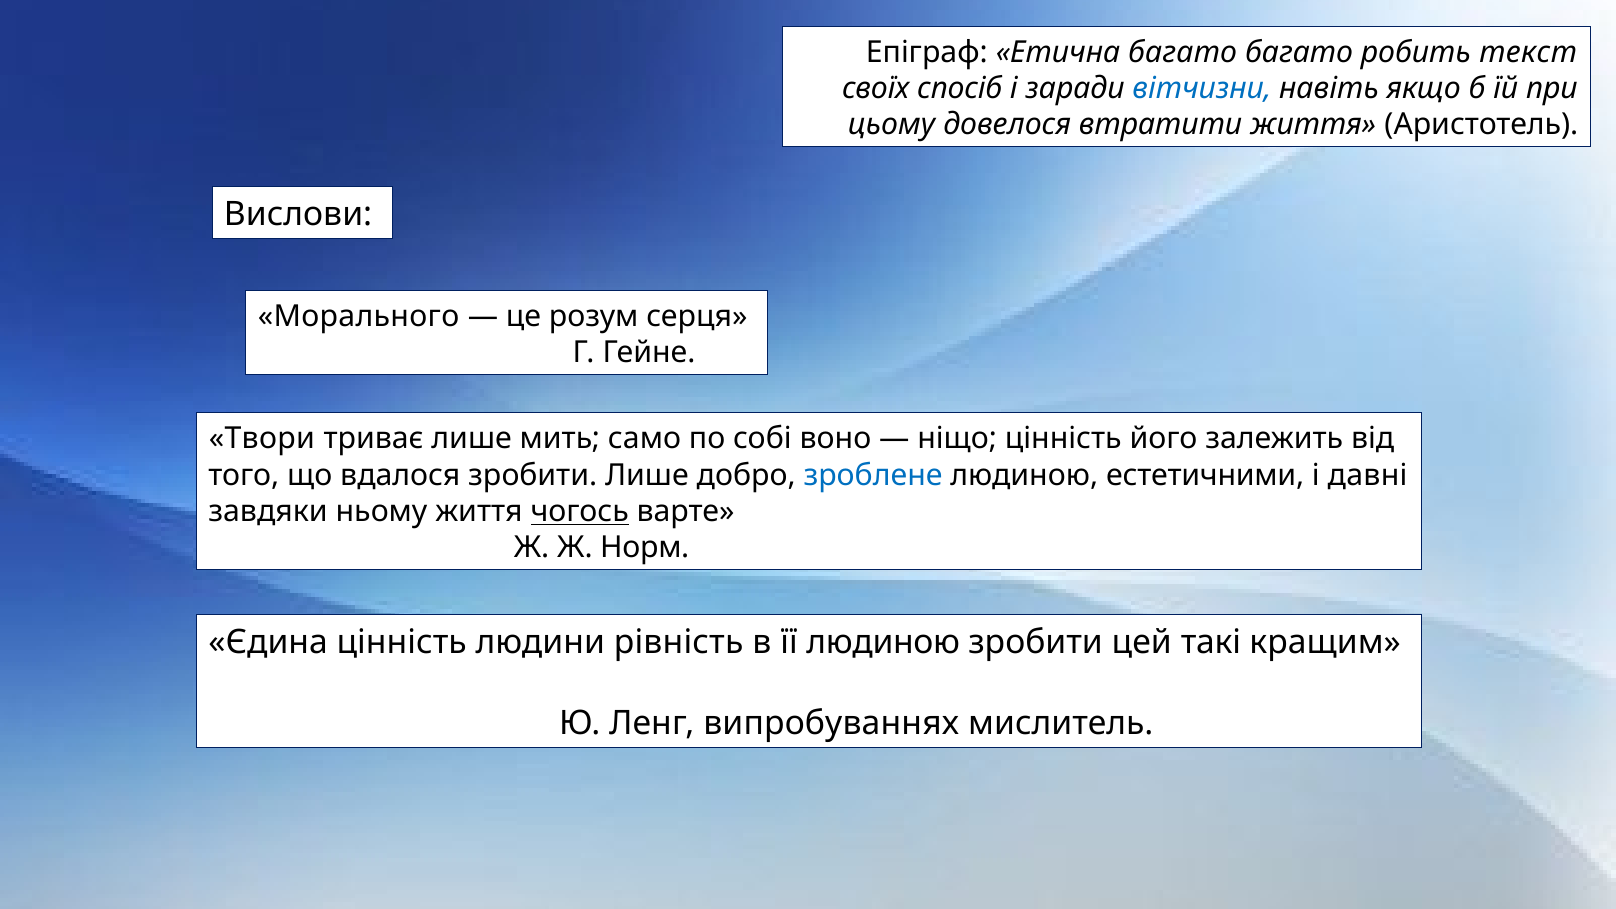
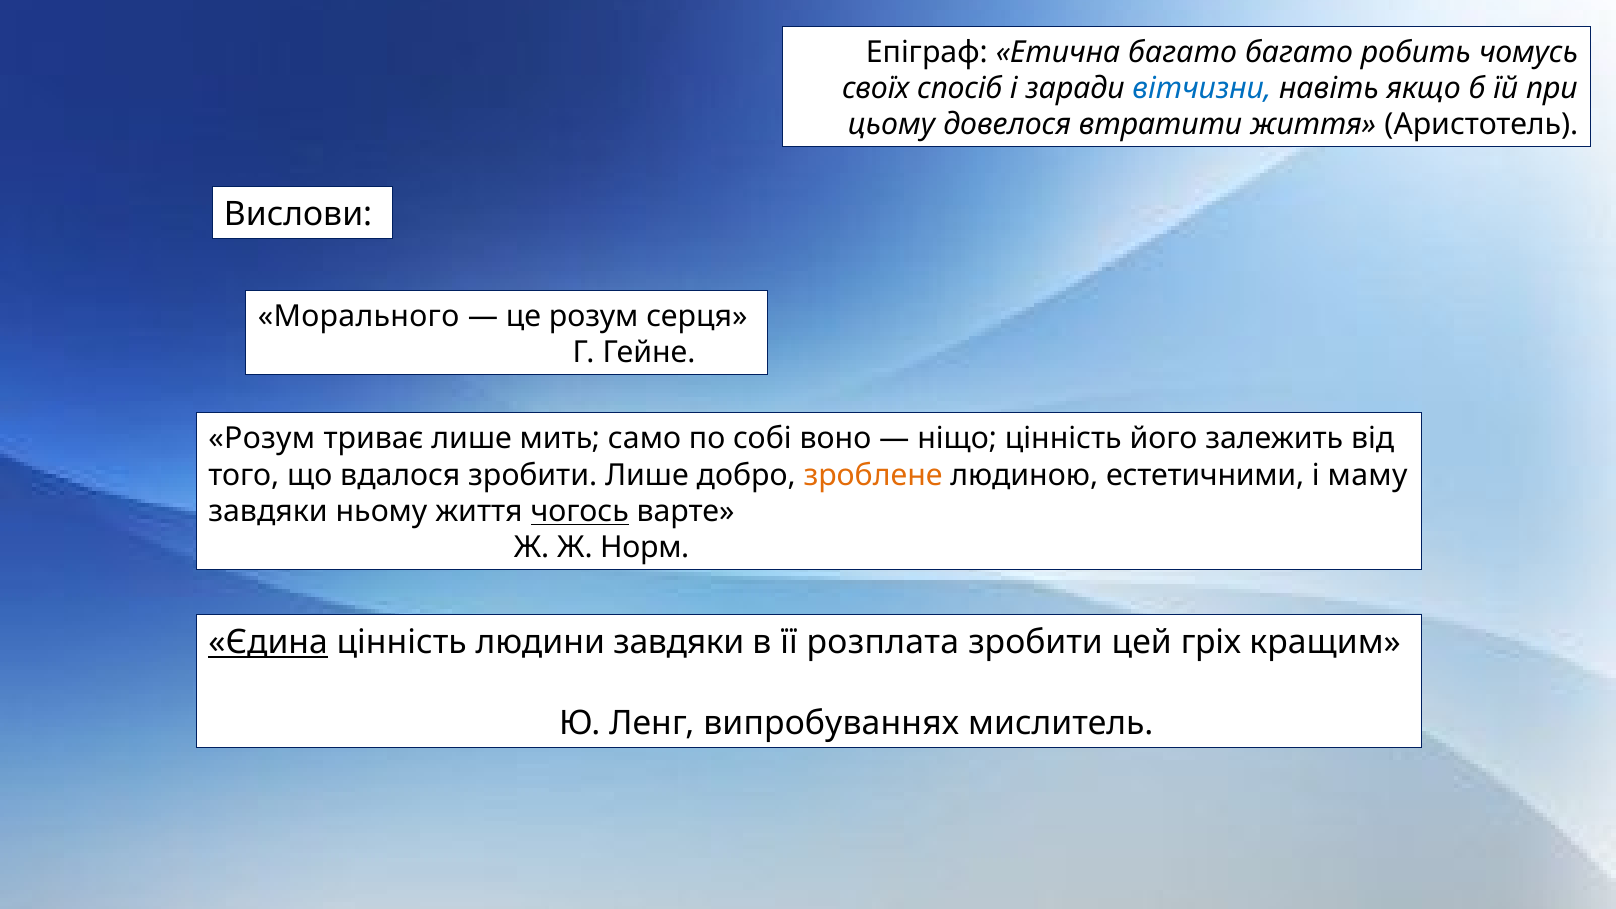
текст: текст -> чомусь
Твори at (262, 439): Твори -> Розум
зроблене colour: blue -> orange
давні: давні -> маму
Єдина underline: none -> present
людини рівність: рівність -> завдяки
її людиною: людиною -> розплата
такі: такі -> гріх
